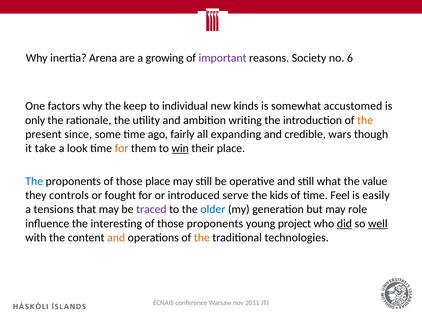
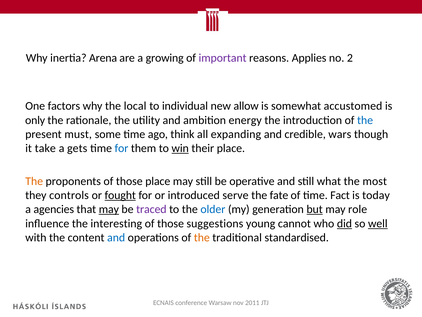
Society: Society -> Applies
6: 6 -> 2
keep: keep -> local
kinds: kinds -> allow
writing: writing -> energy
the at (365, 120) colour: orange -> blue
since: since -> must
fairly: fairly -> think
look: look -> gets
for at (121, 148) colour: orange -> blue
The at (34, 181) colour: blue -> orange
value: value -> most
fought underline: none -> present
kids: kids -> fate
Feel: Feel -> Fact
easily: easily -> today
tensions: tensions -> agencies
may at (109, 209) underline: none -> present
but underline: none -> present
those proponents: proponents -> suggestions
project: project -> cannot
and at (116, 237) colour: orange -> blue
technologies: technologies -> standardised
